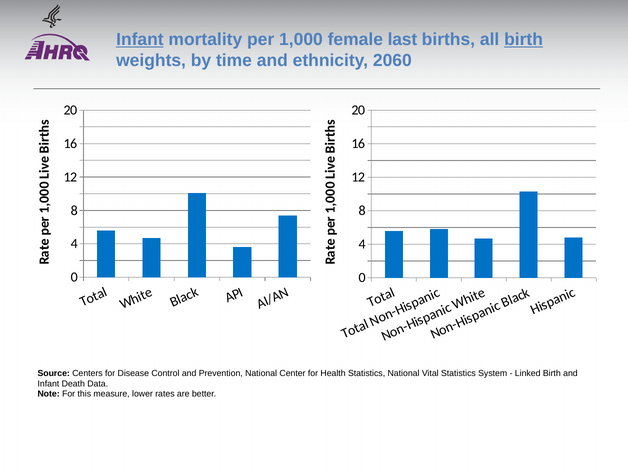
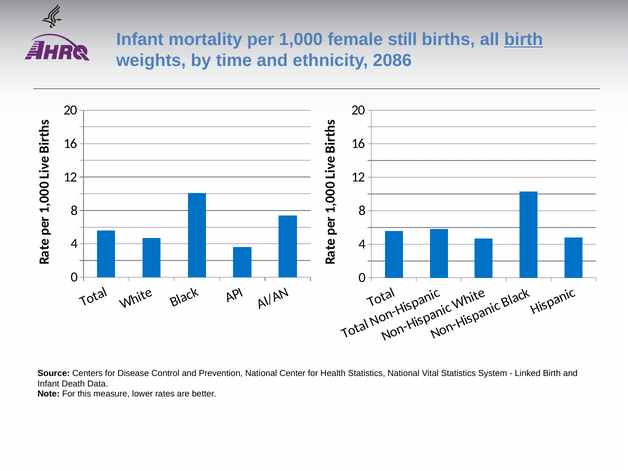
Infant at (140, 39) underline: present -> none
last: last -> still
2060: 2060 -> 2086
